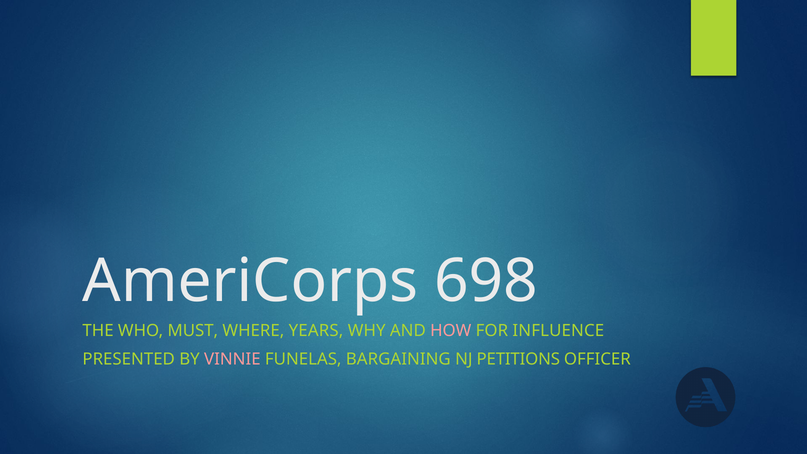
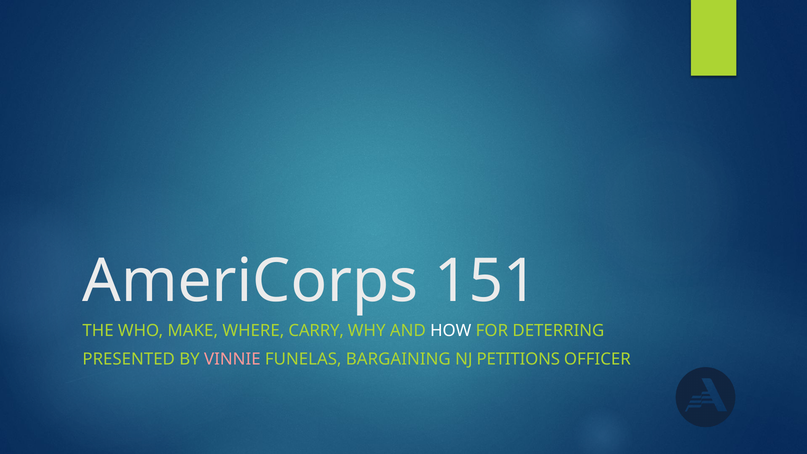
698: 698 -> 151
MUST: MUST -> MAKE
YEARS: YEARS -> CARRY
HOW colour: pink -> white
INFLUENCE: INFLUENCE -> DETERRING
